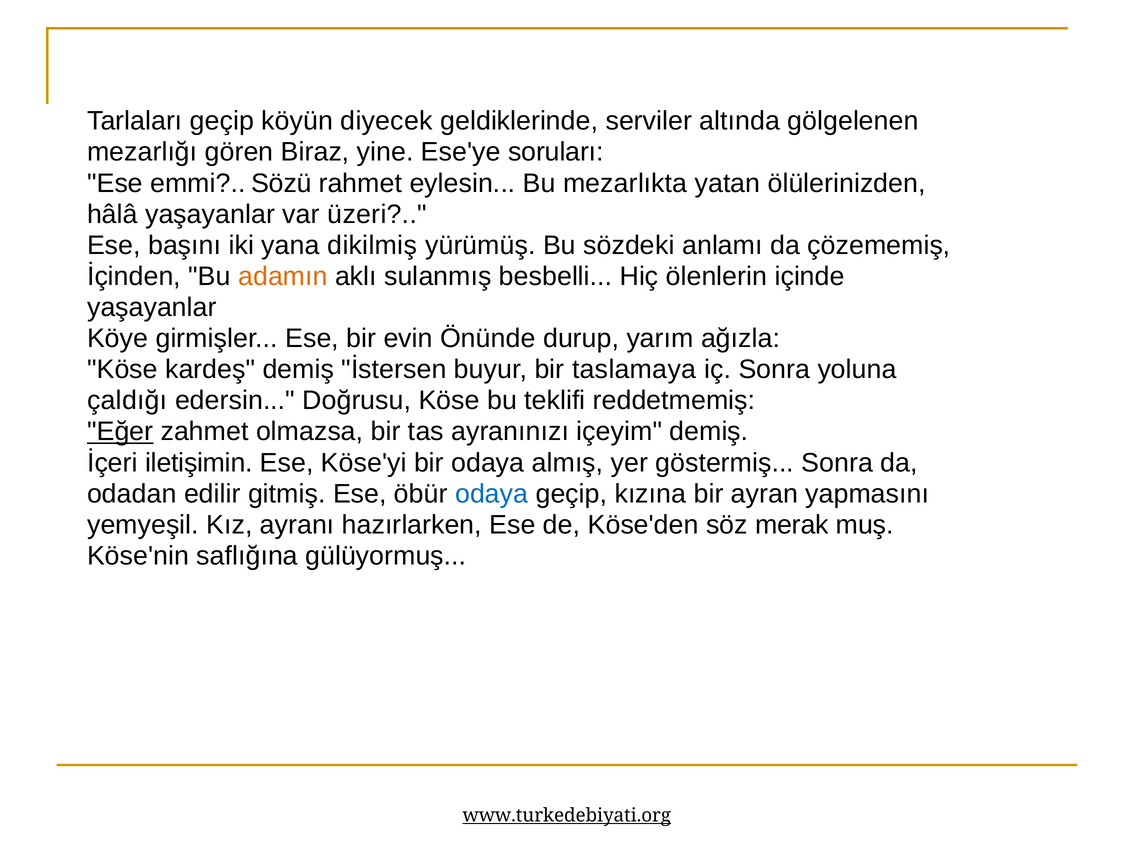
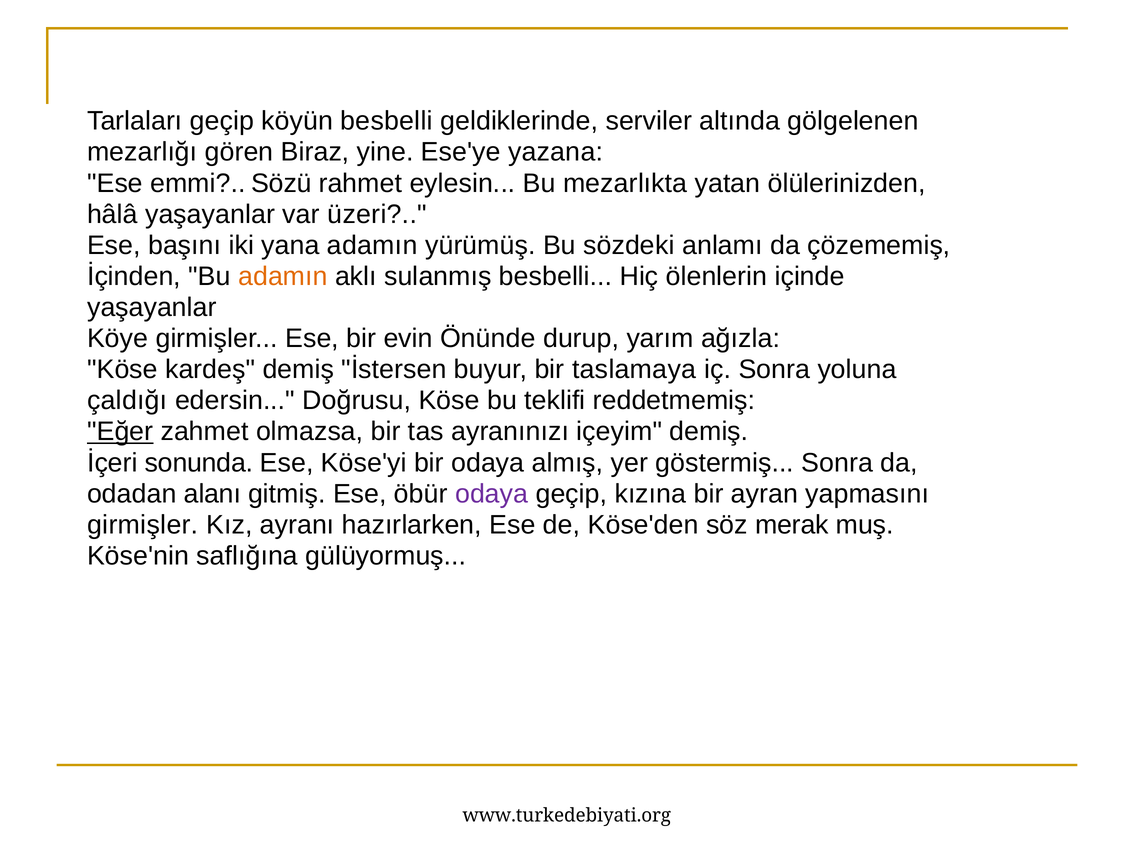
köyün diyecek: diyecek -> besbelli
soruları: soruları -> yazana
yana dikilmiş: dikilmiş -> adamın
iletişimin: iletişimin -> sonunda
edilir: edilir -> alanı
odaya at (492, 494) colour: blue -> purple
yemyeşil at (143, 525): yemyeşil -> girmişler
www.turkedebiyati.org underline: present -> none
